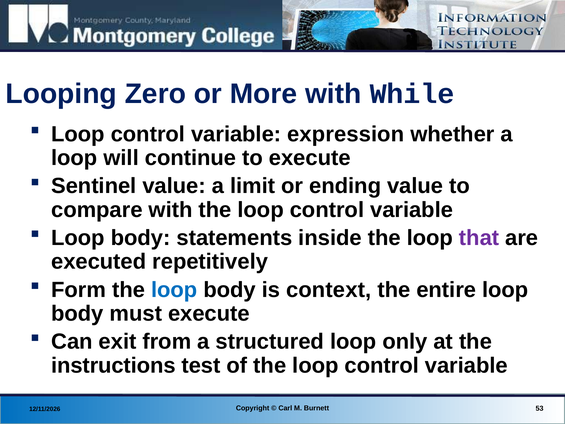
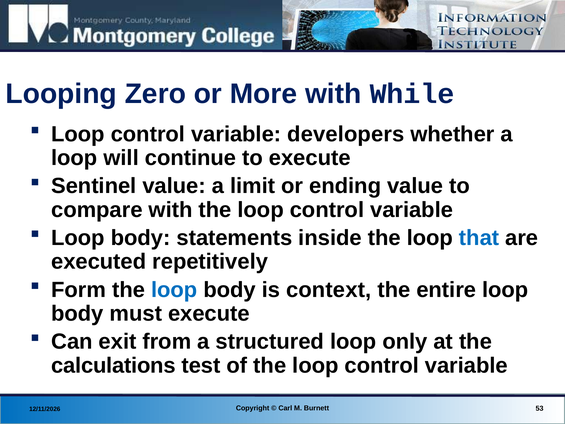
expression: expression -> developers
that colour: purple -> blue
instructions: instructions -> calculations
